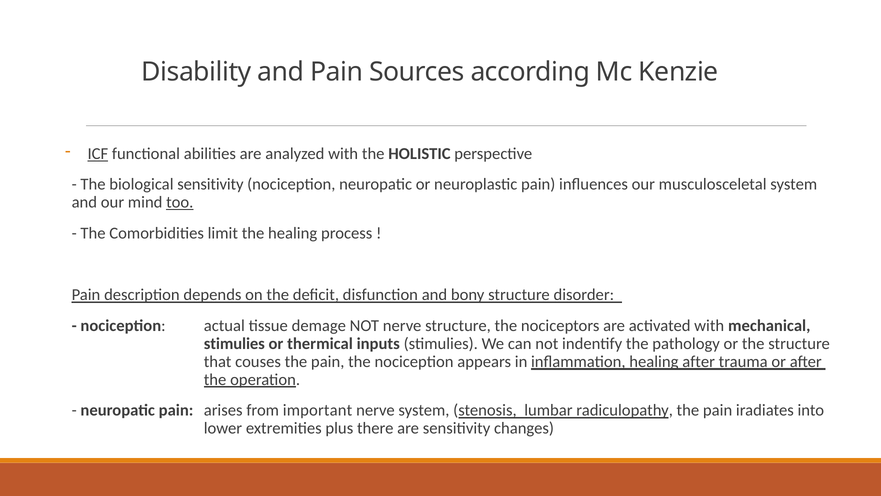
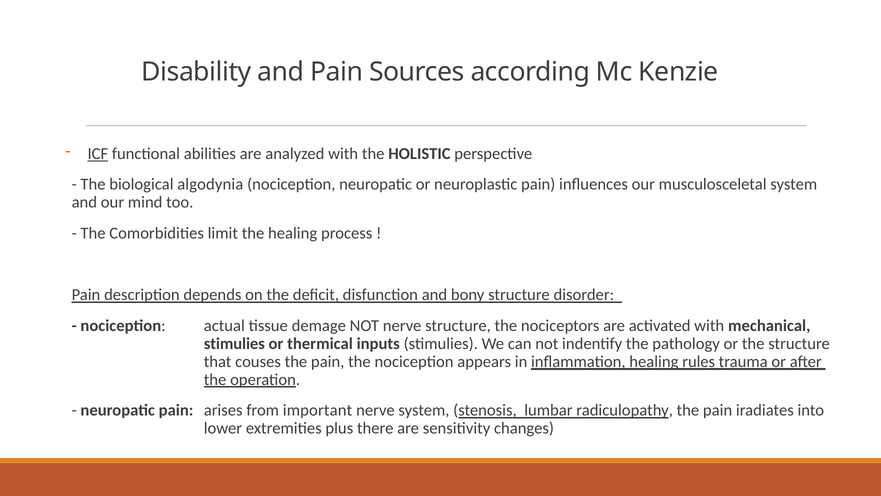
biological sensitivity: sensitivity -> algodynia
too underline: present -> none
healing after: after -> rules
